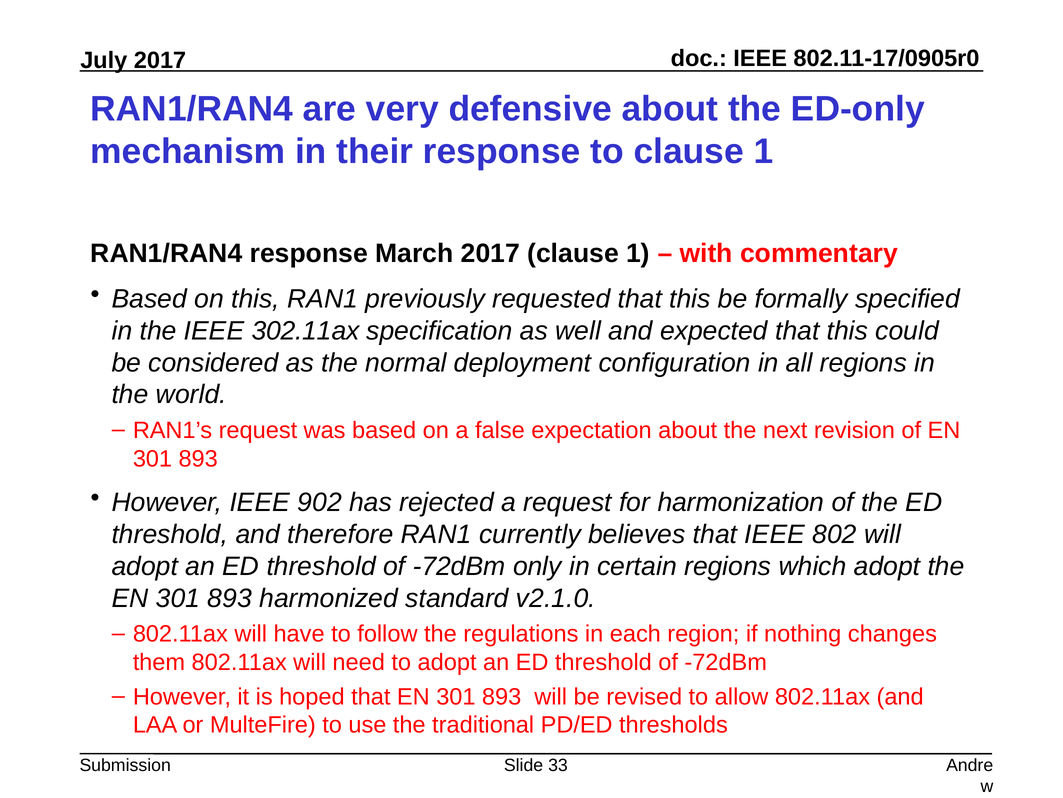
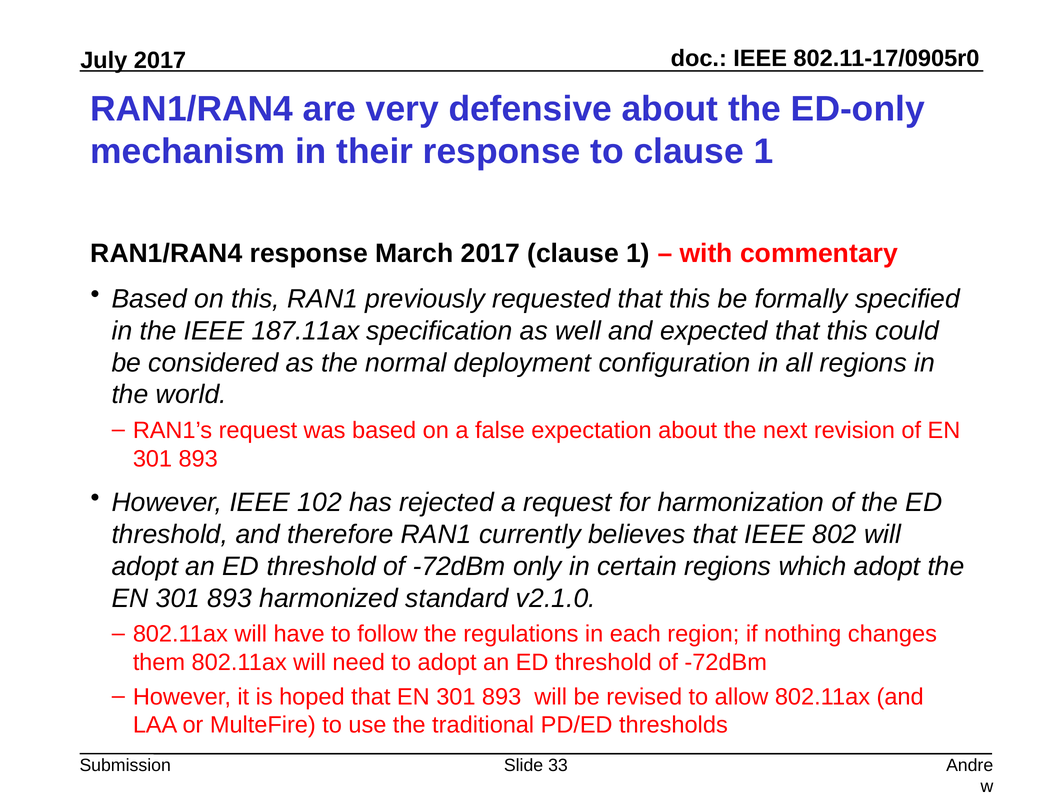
302.11ax: 302.11ax -> 187.11ax
902: 902 -> 102
